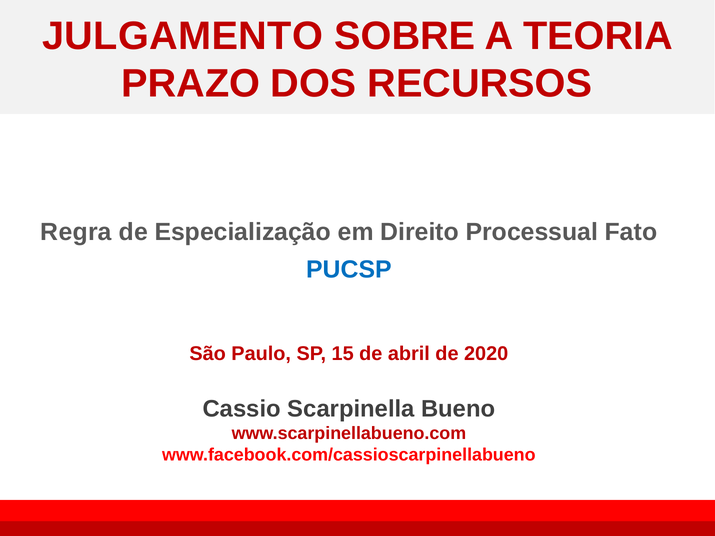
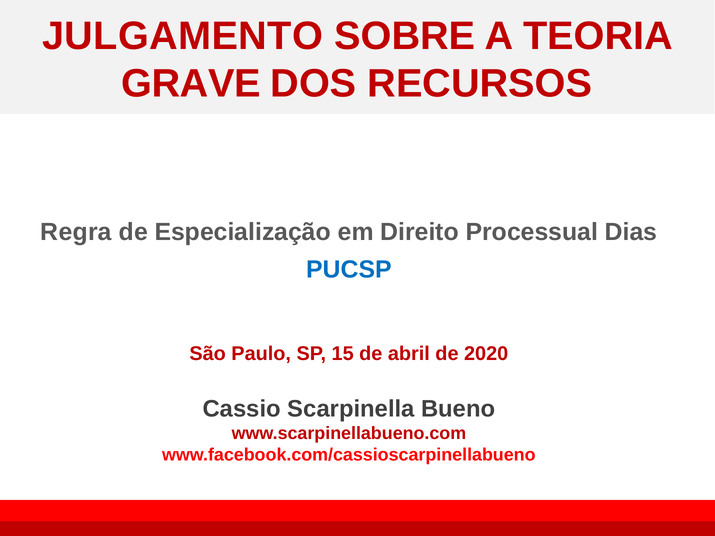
PRAZO: PRAZO -> GRAVE
Fato: Fato -> Dias
